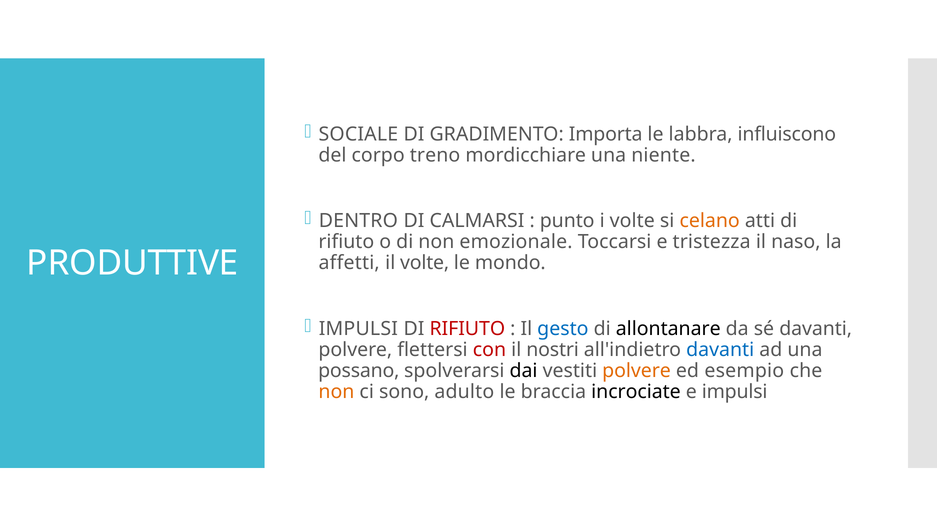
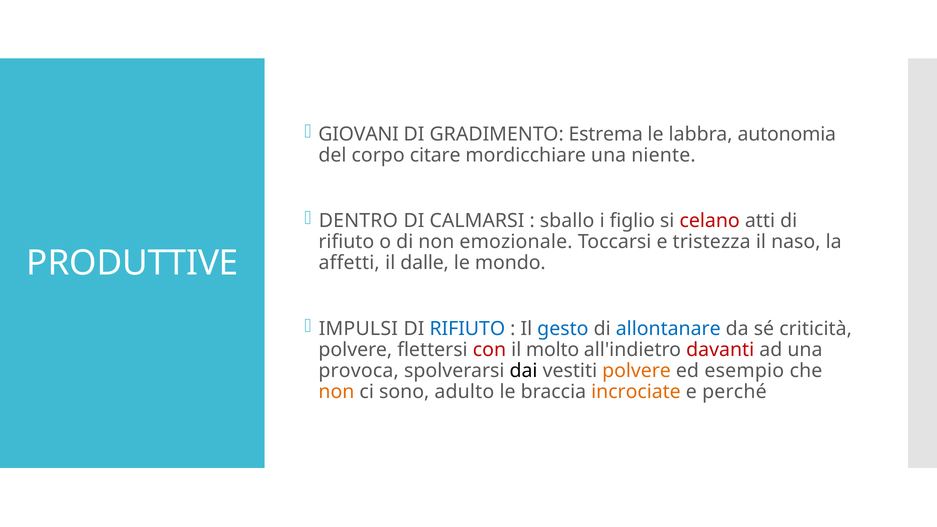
SOCIALE: SOCIALE -> GIOVANI
Importa: Importa -> Estrema
influiscono: influiscono -> autonomia
treno: treno -> citare
punto: punto -> sballo
i volte: volte -> figlio
celano colour: orange -> red
il volte: volte -> dalle
RIFIUTO at (467, 329) colour: red -> blue
allontanare colour: black -> blue
sé davanti: davanti -> criticità
nostri: nostri -> molto
davanti at (720, 350) colour: blue -> red
possano: possano -> provoca
incrociate colour: black -> orange
e impulsi: impulsi -> perché
